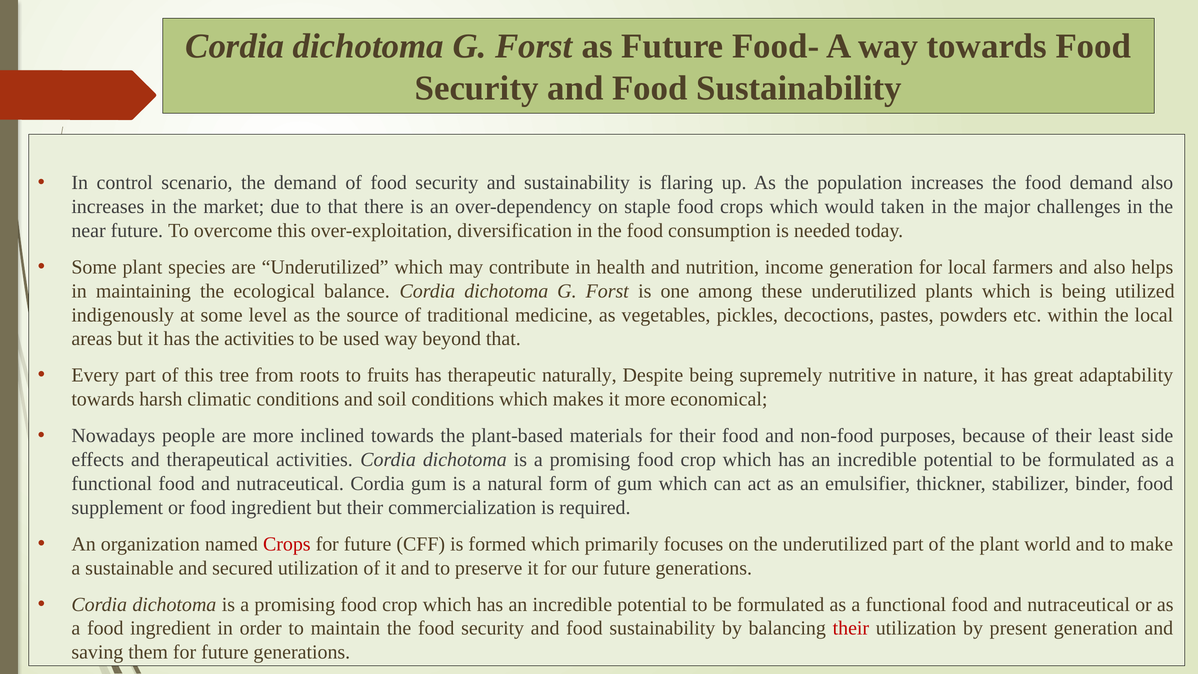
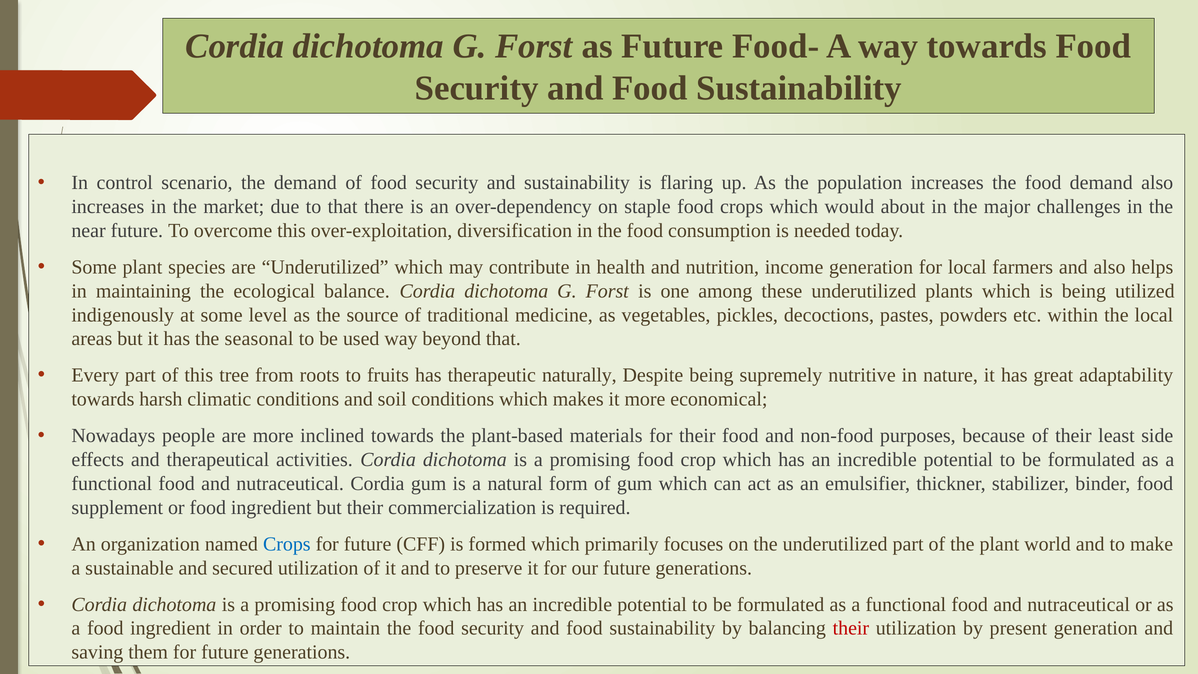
taken: taken -> about
the activities: activities -> seasonal
Crops at (287, 544) colour: red -> blue
